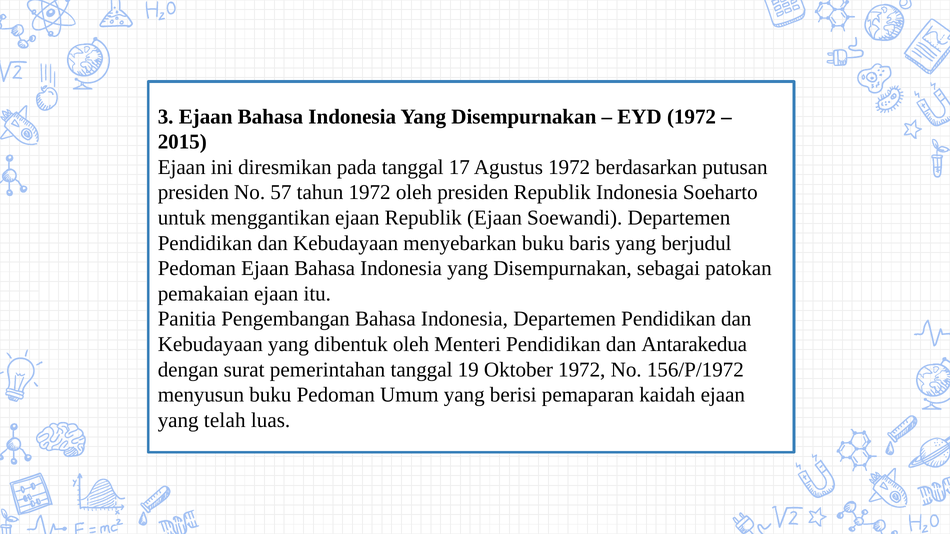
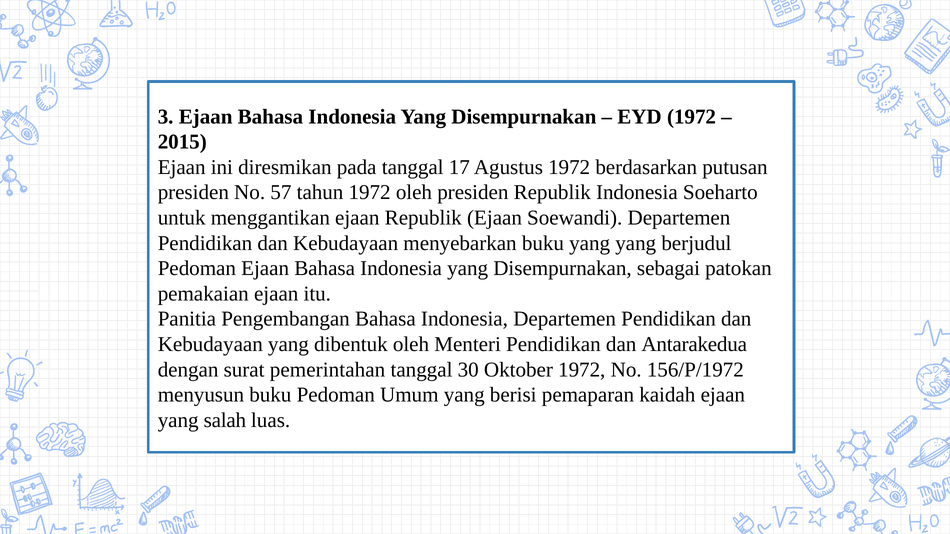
buku baris: baris -> yang
19: 19 -> 30
telah: telah -> salah
